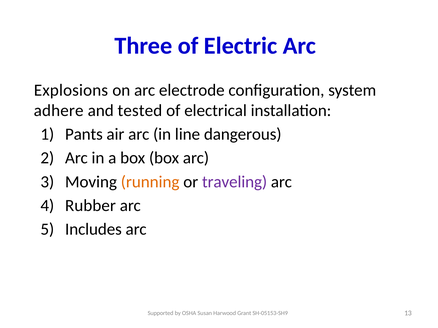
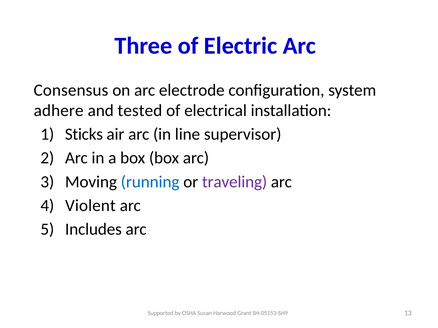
Explosions: Explosions -> Consensus
Pants: Pants -> Sticks
dangerous: dangerous -> supervisor
running colour: orange -> blue
Rubber: Rubber -> Violent
